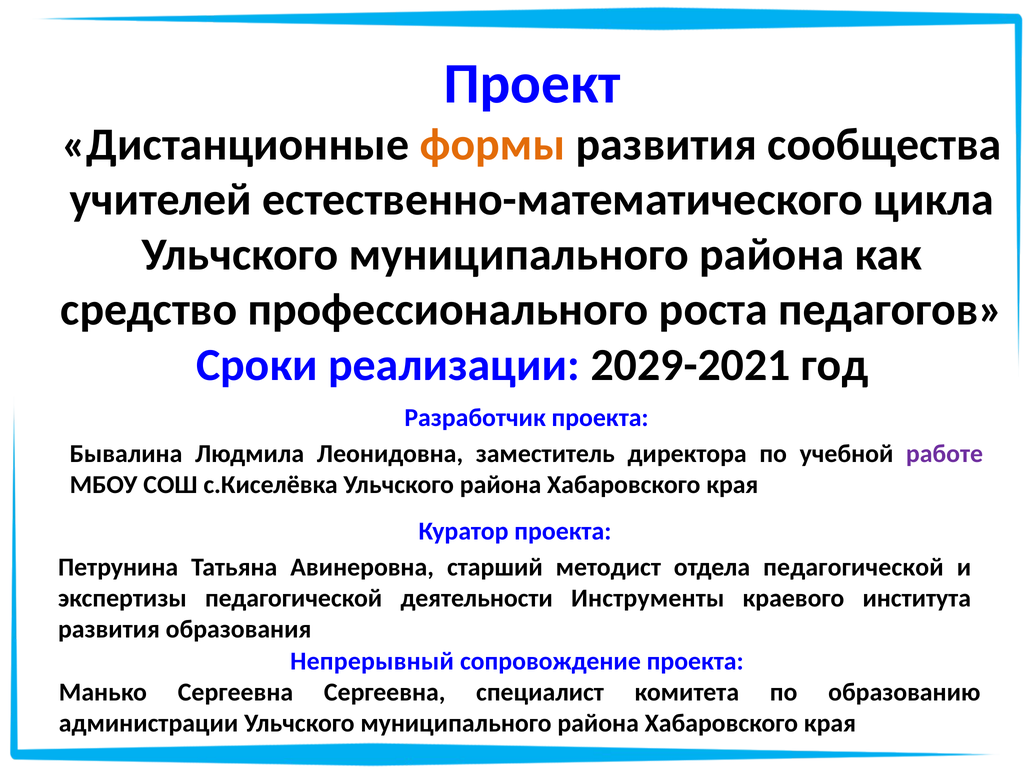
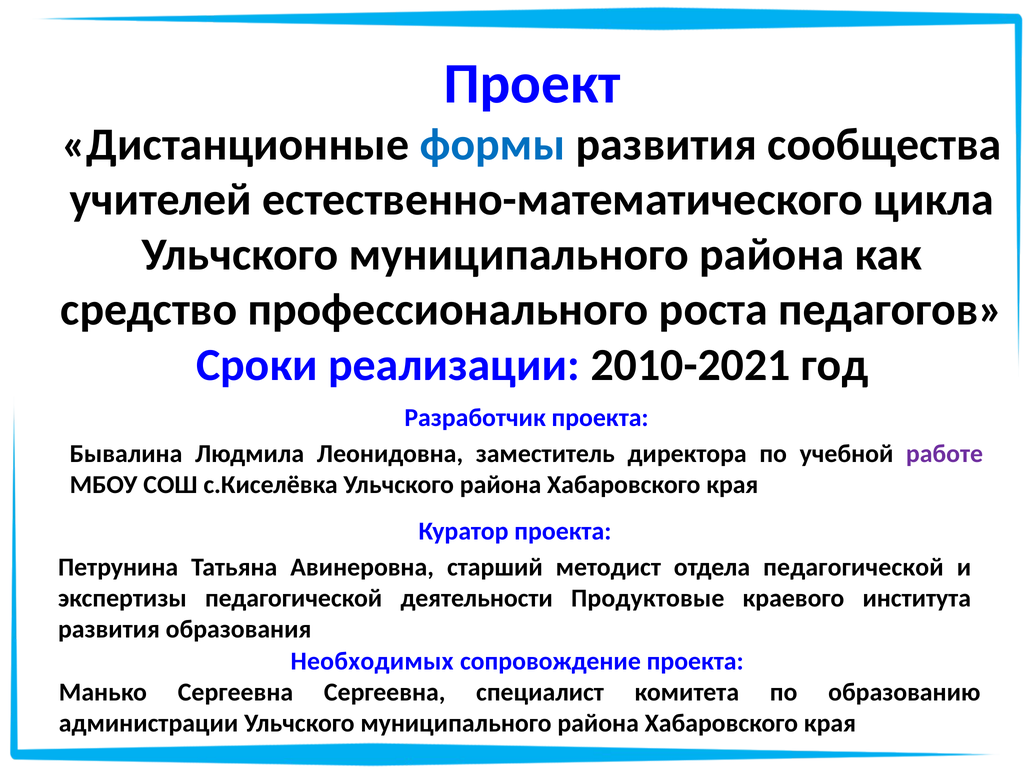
формы colour: orange -> blue
2029-2021: 2029-2021 -> 2010-2021
Инструменты: Инструменты -> Продуктовые
Непрерывный: Непрерывный -> Необходимых
